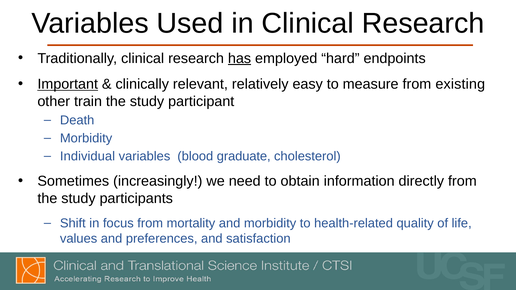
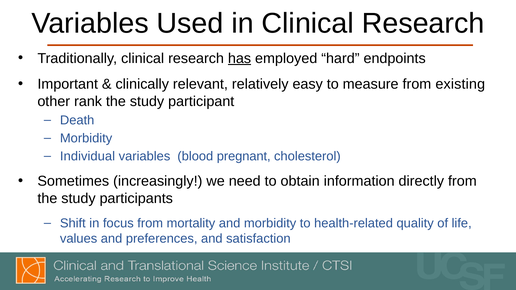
Important underline: present -> none
train: train -> rank
graduate: graduate -> pregnant
